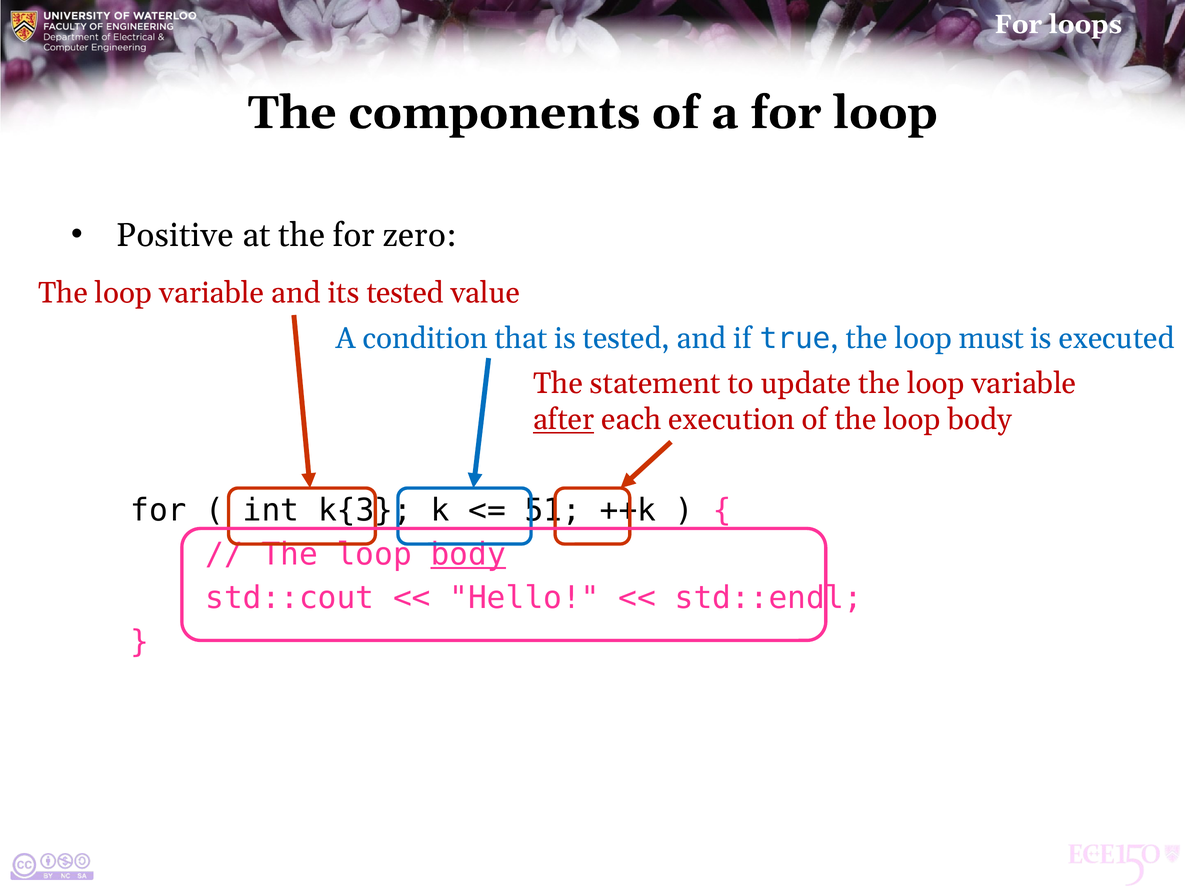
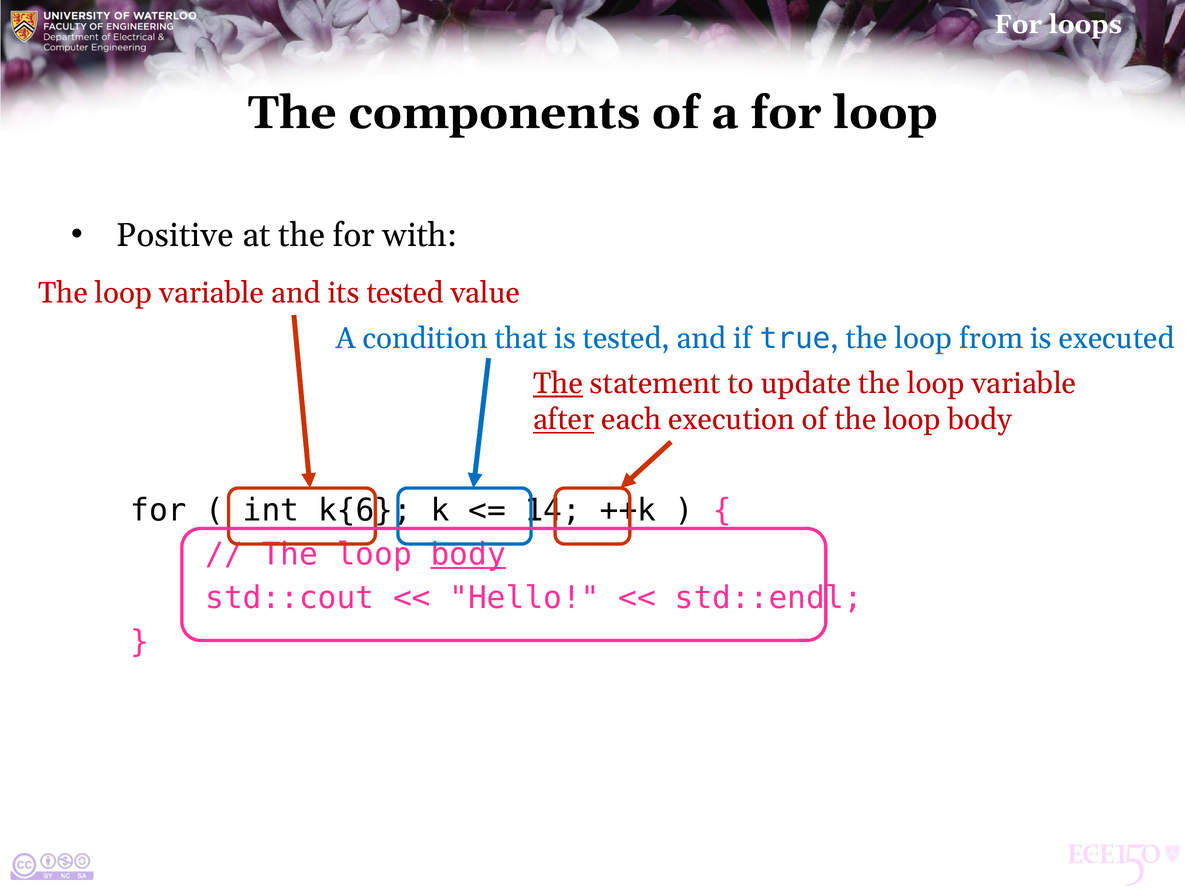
zero: zero -> with
must: must -> from
The at (558, 384) underline: none -> present
k{3: k{3 -> k{6
51: 51 -> 14
